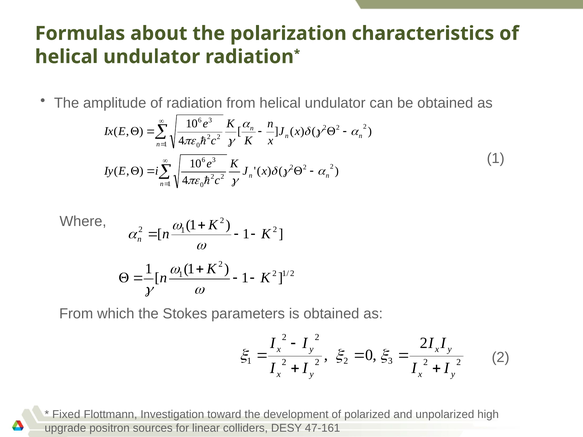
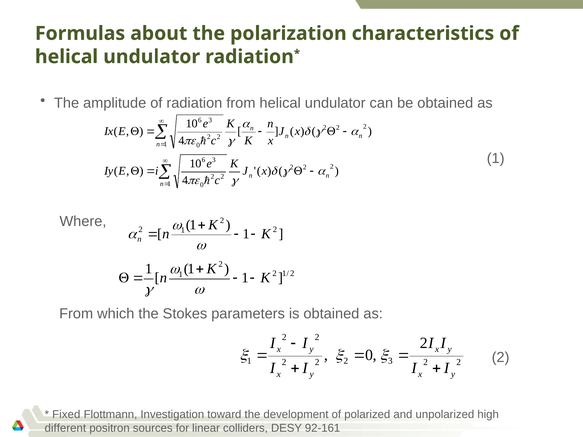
upgrade: upgrade -> different
47-161: 47-161 -> 92-161
